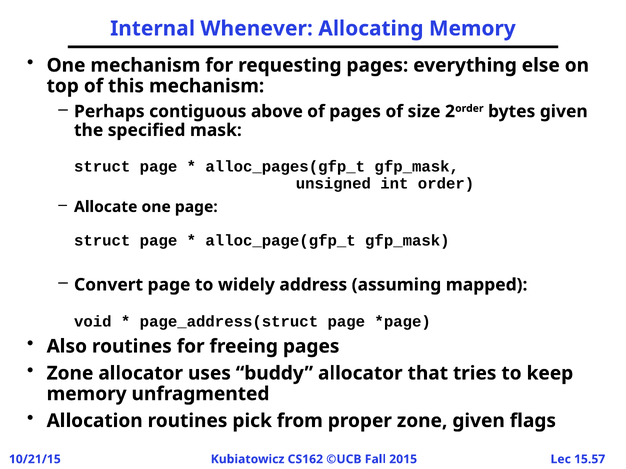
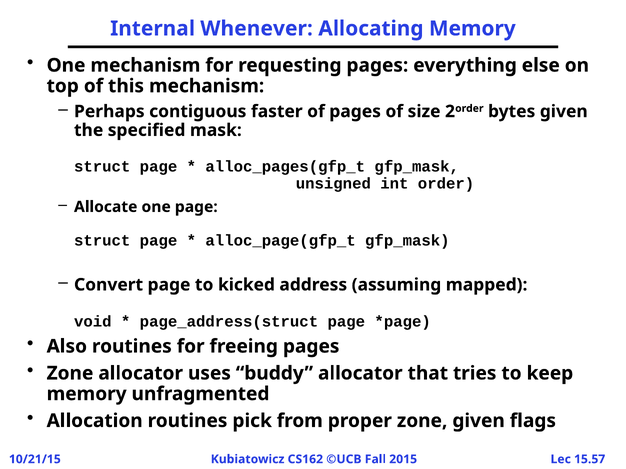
above: above -> faster
widely: widely -> kicked
